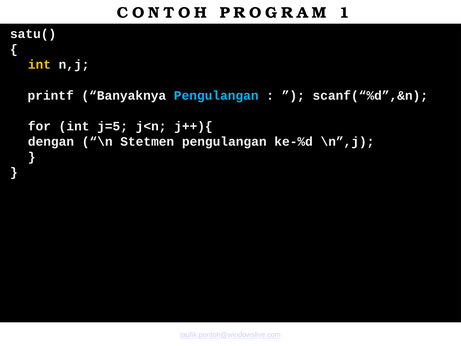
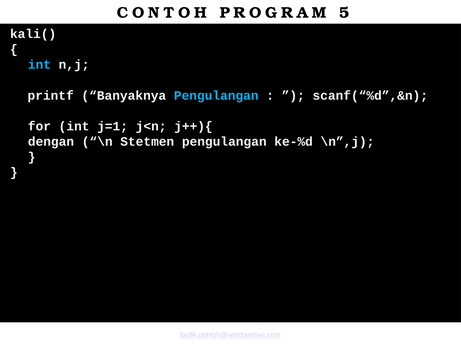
1: 1 -> 5
satu(: satu( -> kali(
int at (39, 65) colour: yellow -> light blue
j=5: j=5 -> j=1
